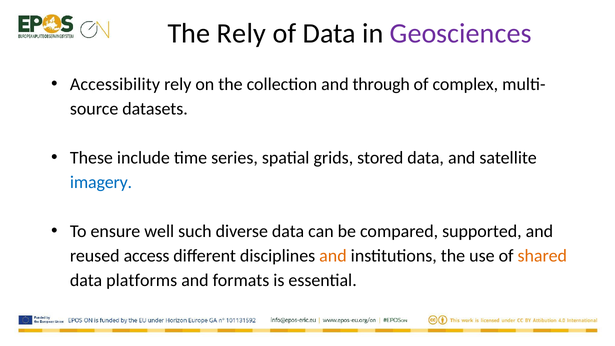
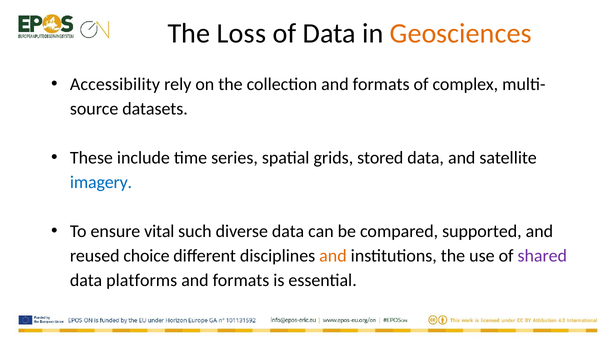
The Rely: Rely -> Loss
Geosciences colour: purple -> orange
collection and through: through -> formats
well: well -> vital
access: access -> choice
shared colour: orange -> purple
